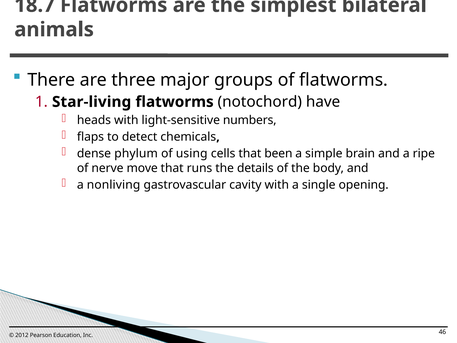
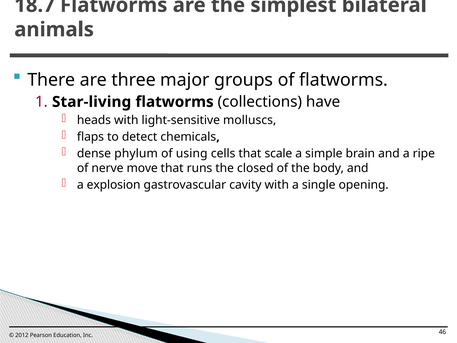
notochord: notochord -> collections
numbers: numbers -> molluscs
been: been -> scale
details: details -> closed
nonliving: nonliving -> explosion
